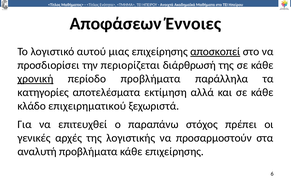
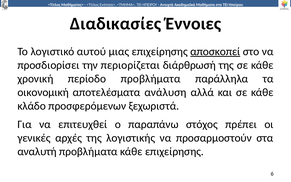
Αποφάσεων: Αποφάσεων -> Διαδικασίες
χρονική underline: present -> none
κατηγορίες: κατηγορίες -> οικονομική
εκτίμηση: εκτίμηση -> ανάλυση
επιχειρηματικού: επιχειρηματικού -> προσφερόμενων
